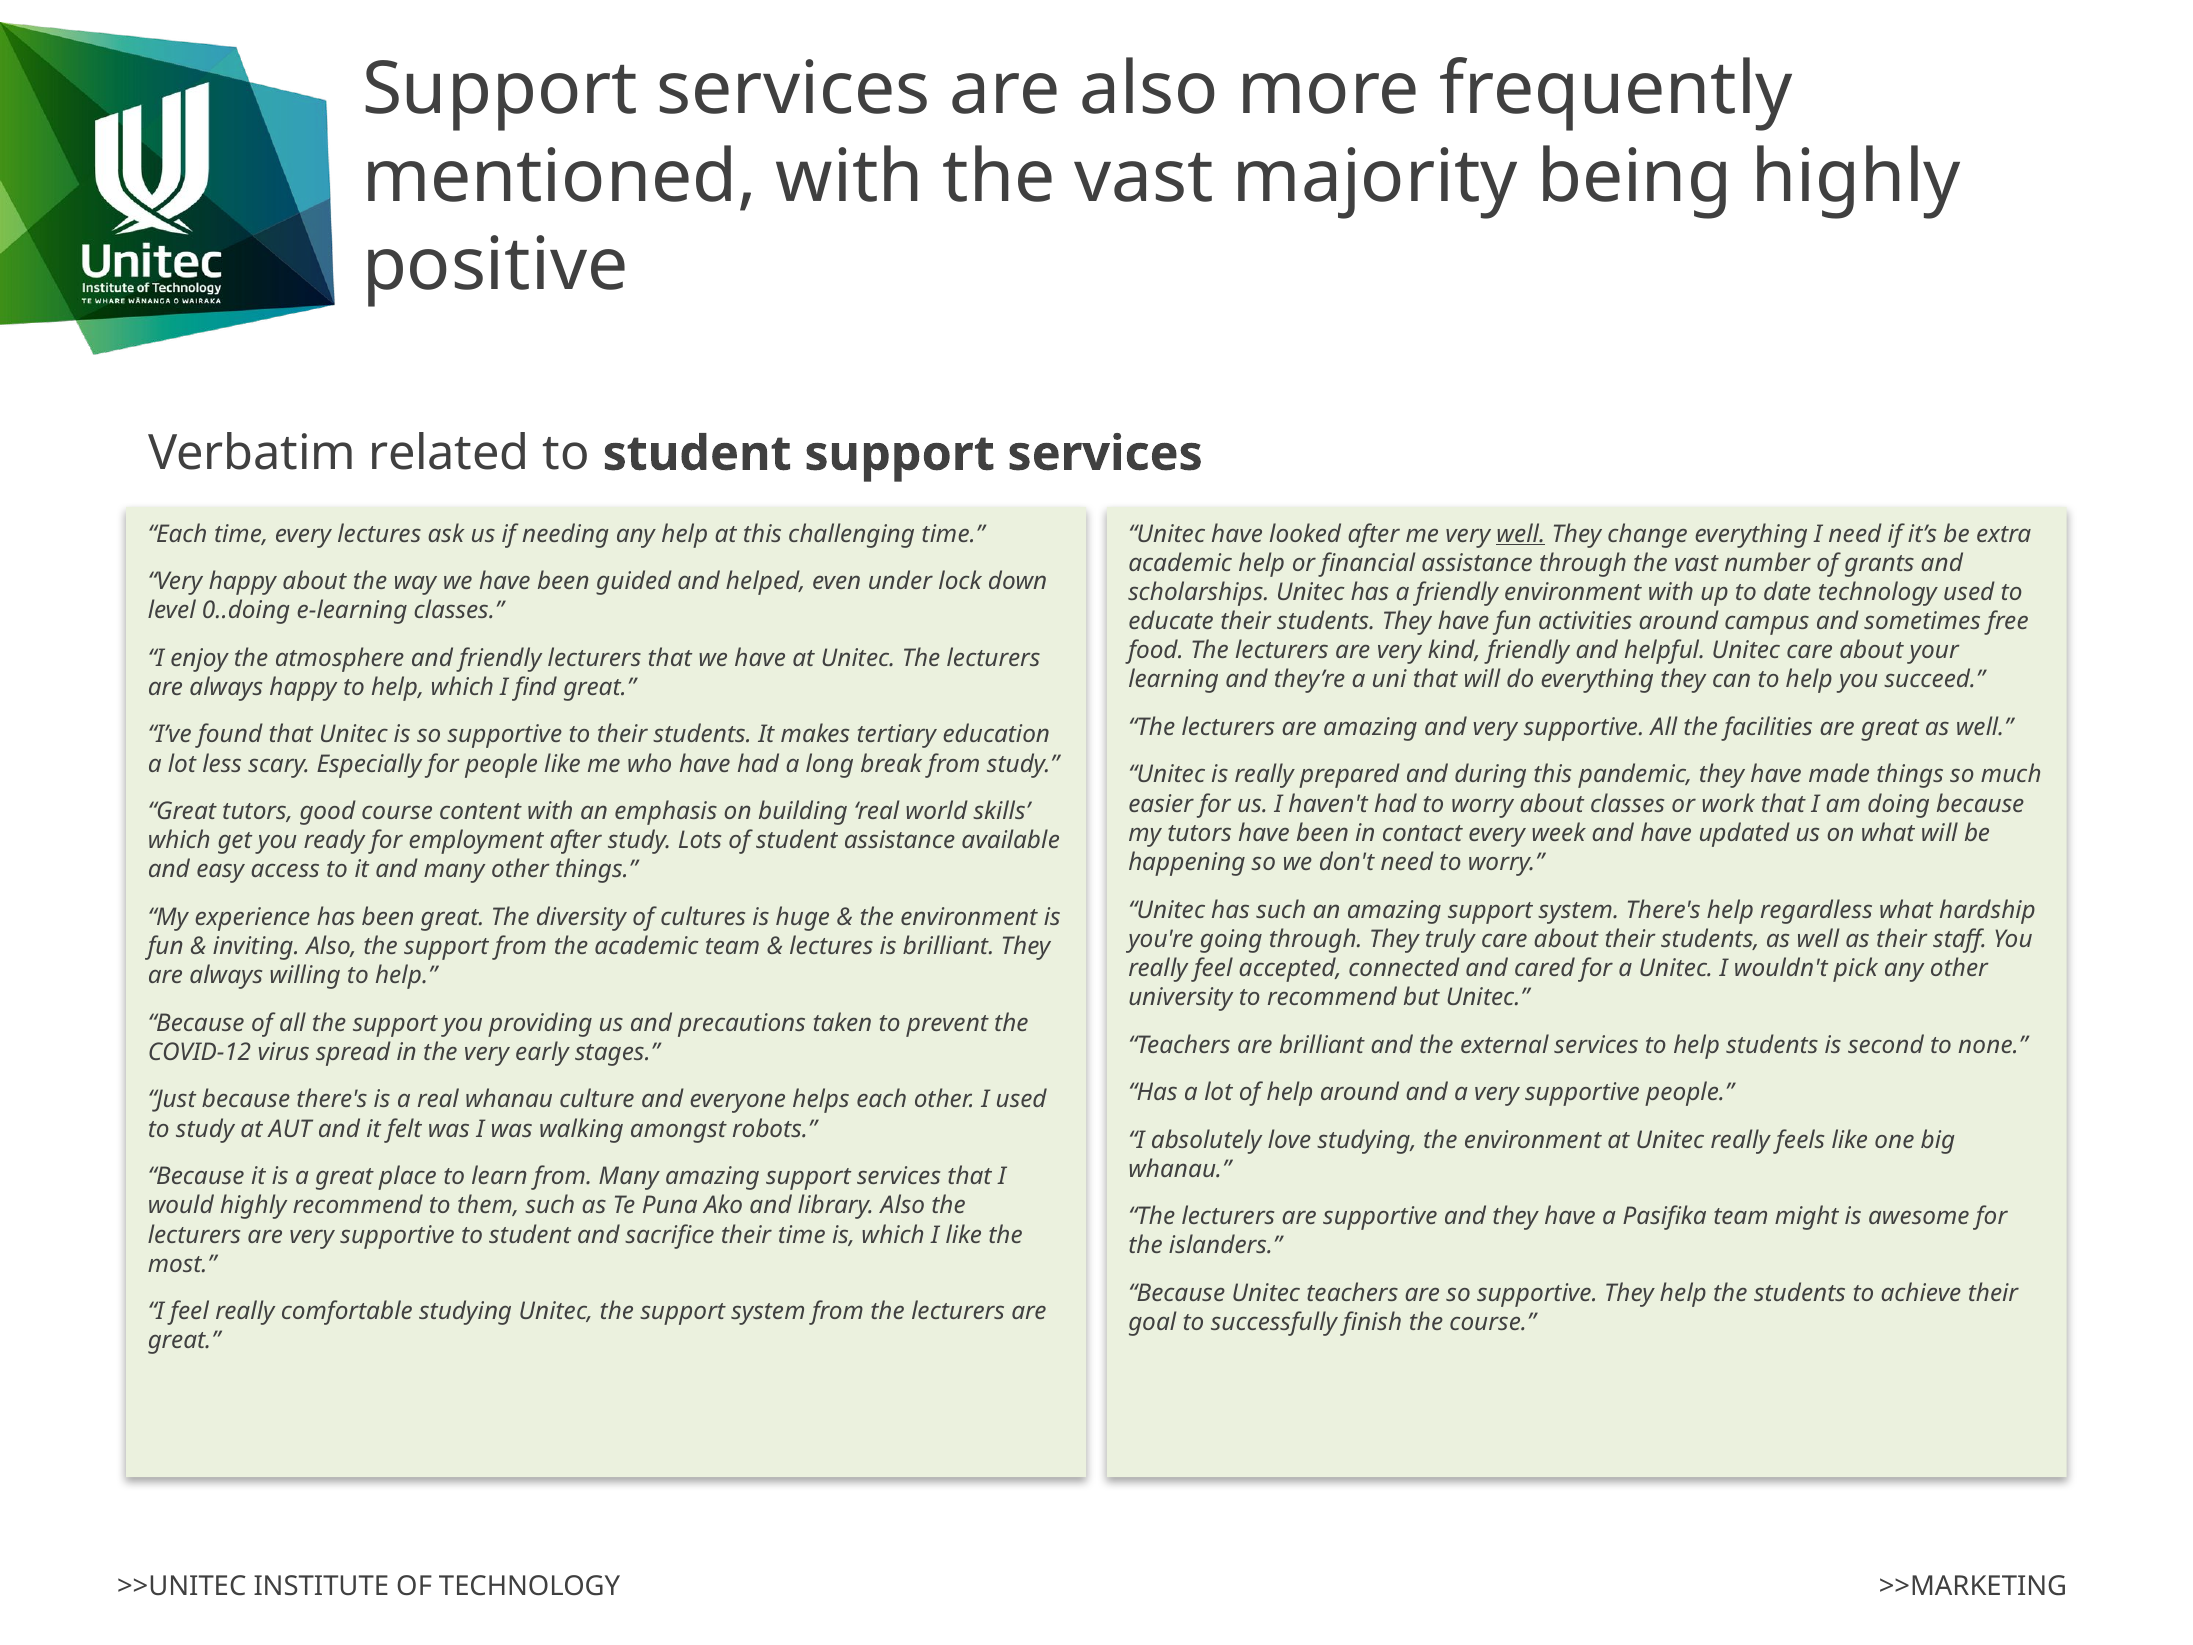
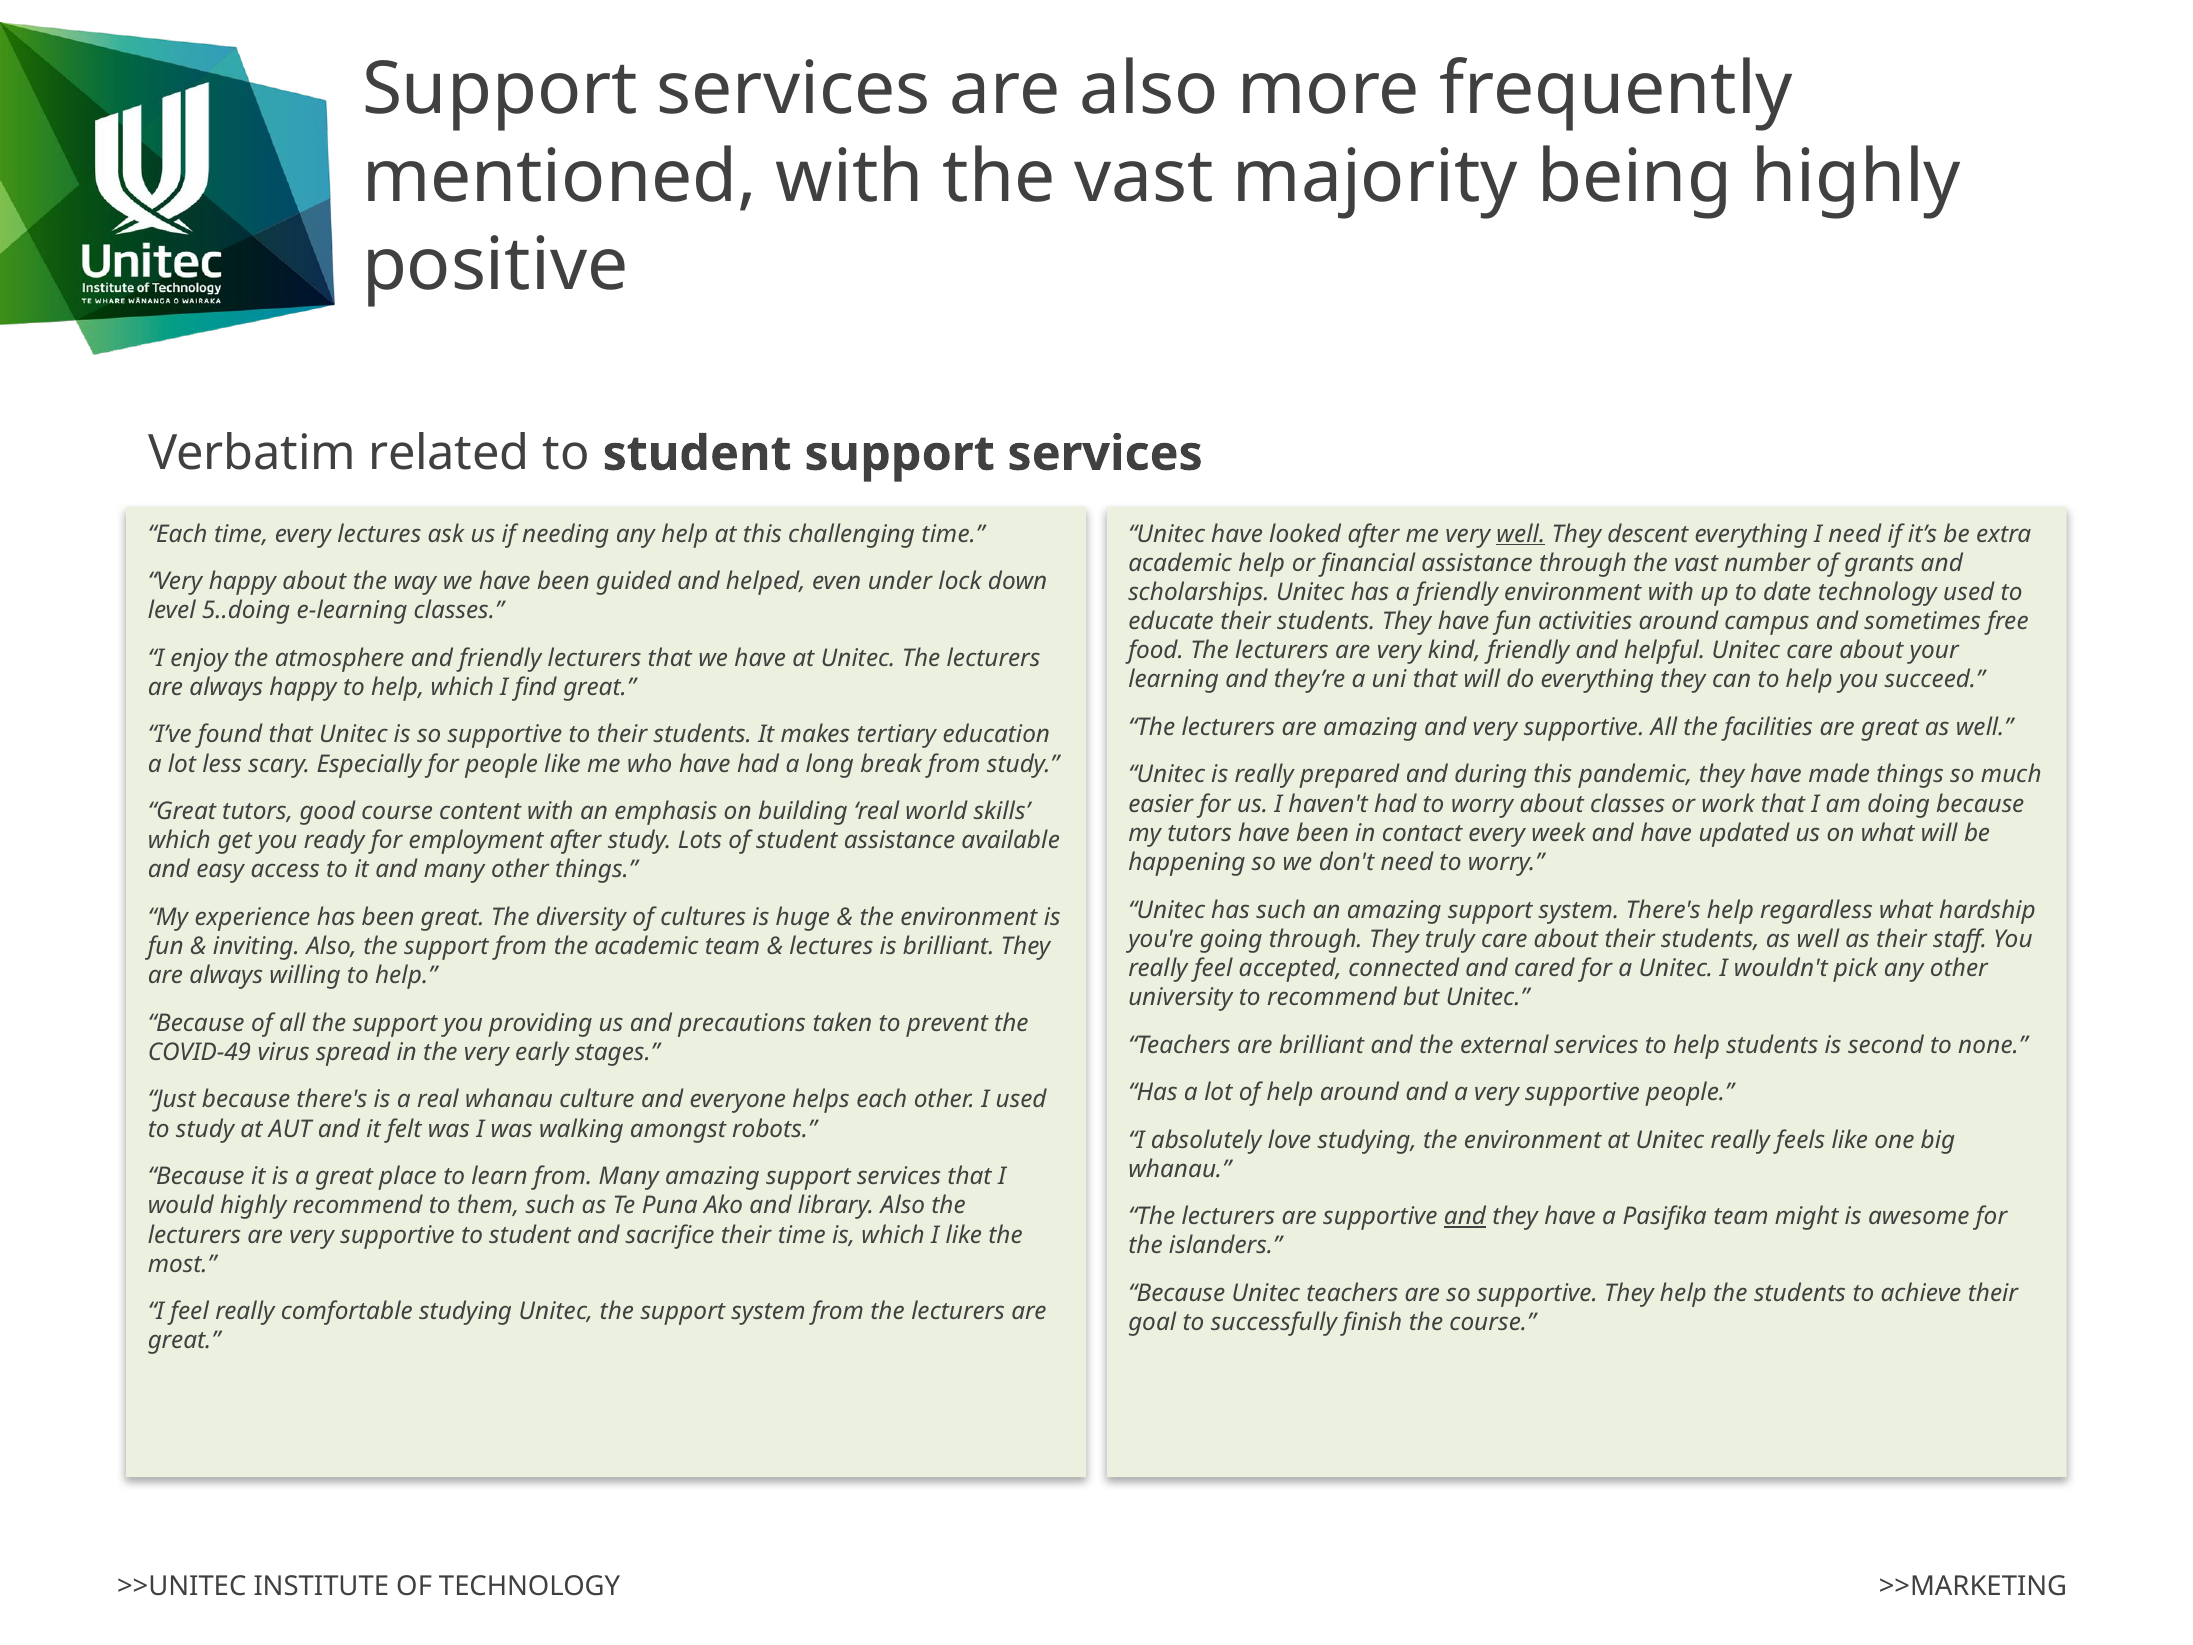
change: change -> descent
0..doing: 0..doing -> 5..doing
COVID-12: COVID-12 -> COVID-49
and at (1465, 1217) underline: none -> present
